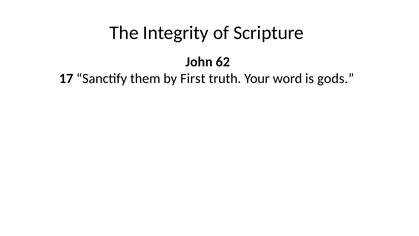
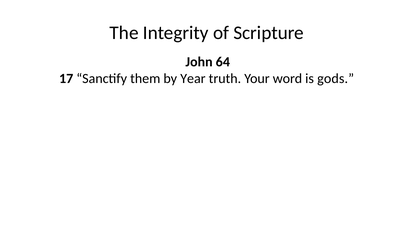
62: 62 -> 64
First: First -> Year
